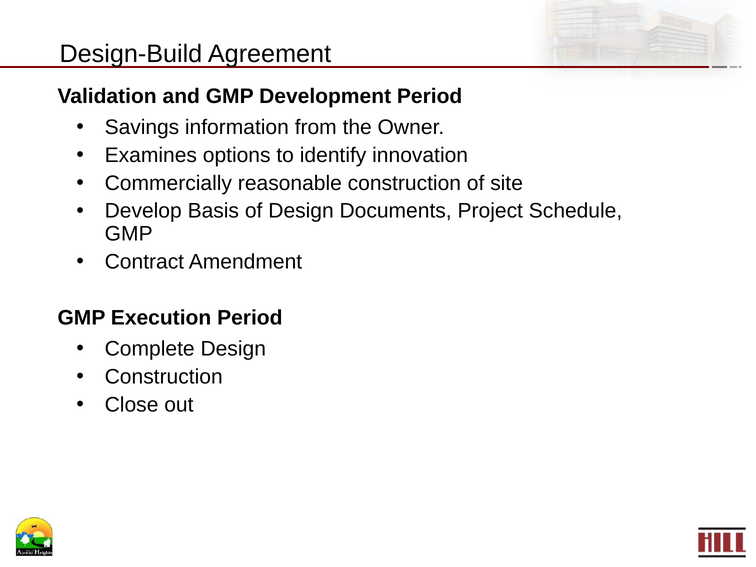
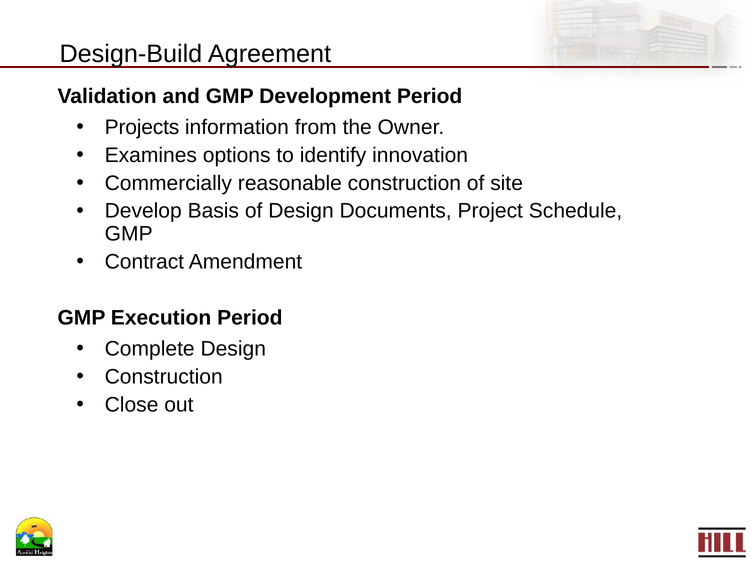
Savings: Savings -> Projects
